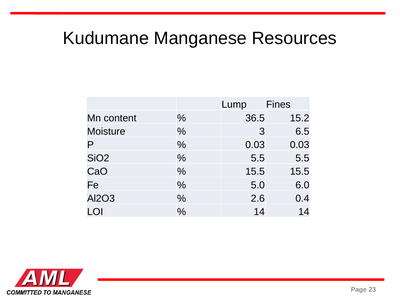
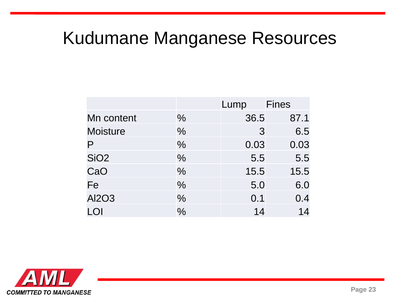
15.2: 15.2 -> 87.1
2.6: 2.6 -> 0.1
